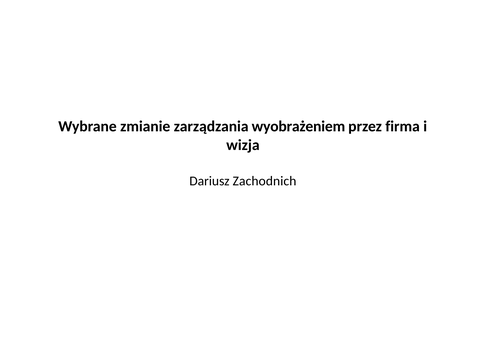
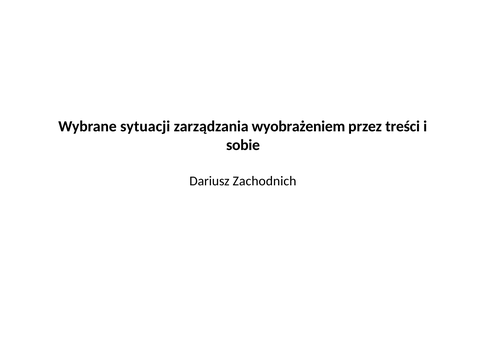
zmianie: zmianie -> sytuacji
firma: firma -> treści
wizja: wizja -> sobie
